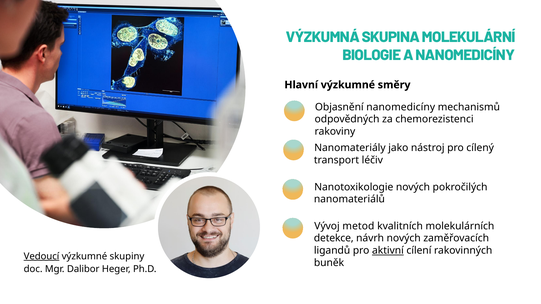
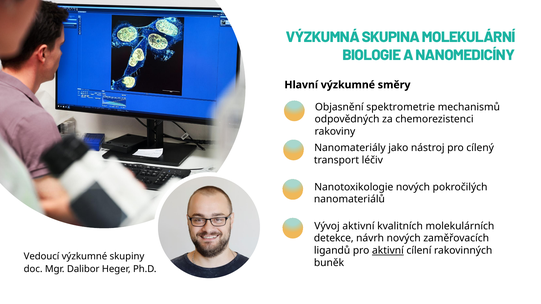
Objasnění nanomedicíny: nanomedicíny -> spektrometrie
Vývoj metod: metod -> aktivní
Vedoucí underline: present -> none
